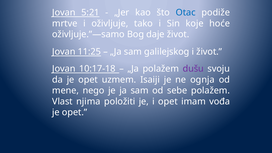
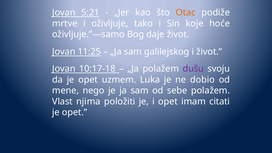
Otac colour: blue -> orange
Isaiji: Isaiji -> Luka
ognja: ognja -> dobio
vođa: vođa -> citati
